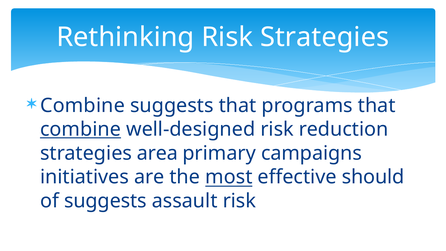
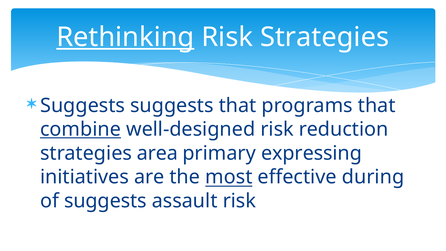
Rethinking underline: none -> present
Combine at (82, 106): Combine -> Suggests
campaigns: campaigns -> expressing
should: should -> during
